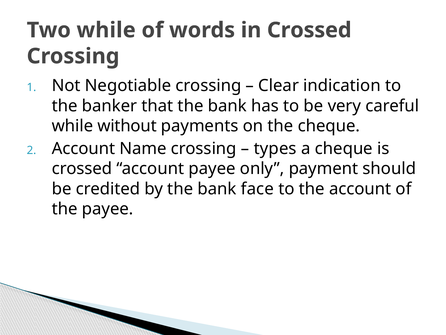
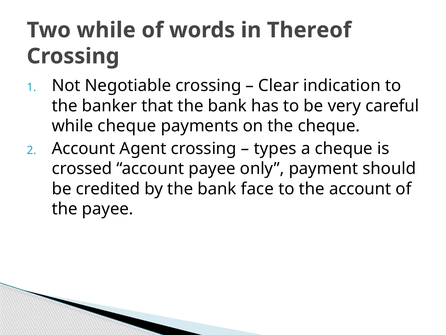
in Crossed: Crossed -> Thereof
while without: without -> cheque
Name: Name -> Agent
